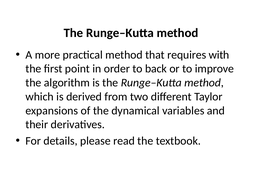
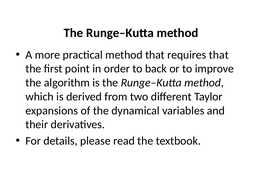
requires with: with -> that
